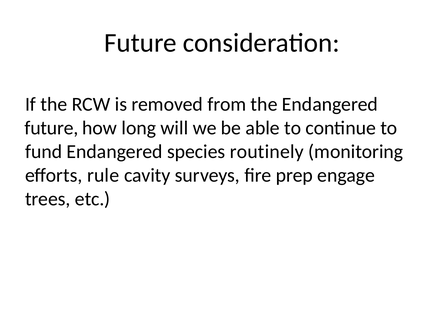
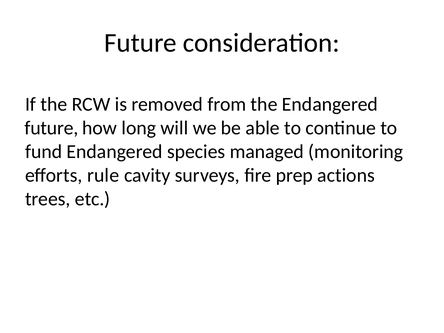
routinely: routinely -> managed
engage: engage -> actions
